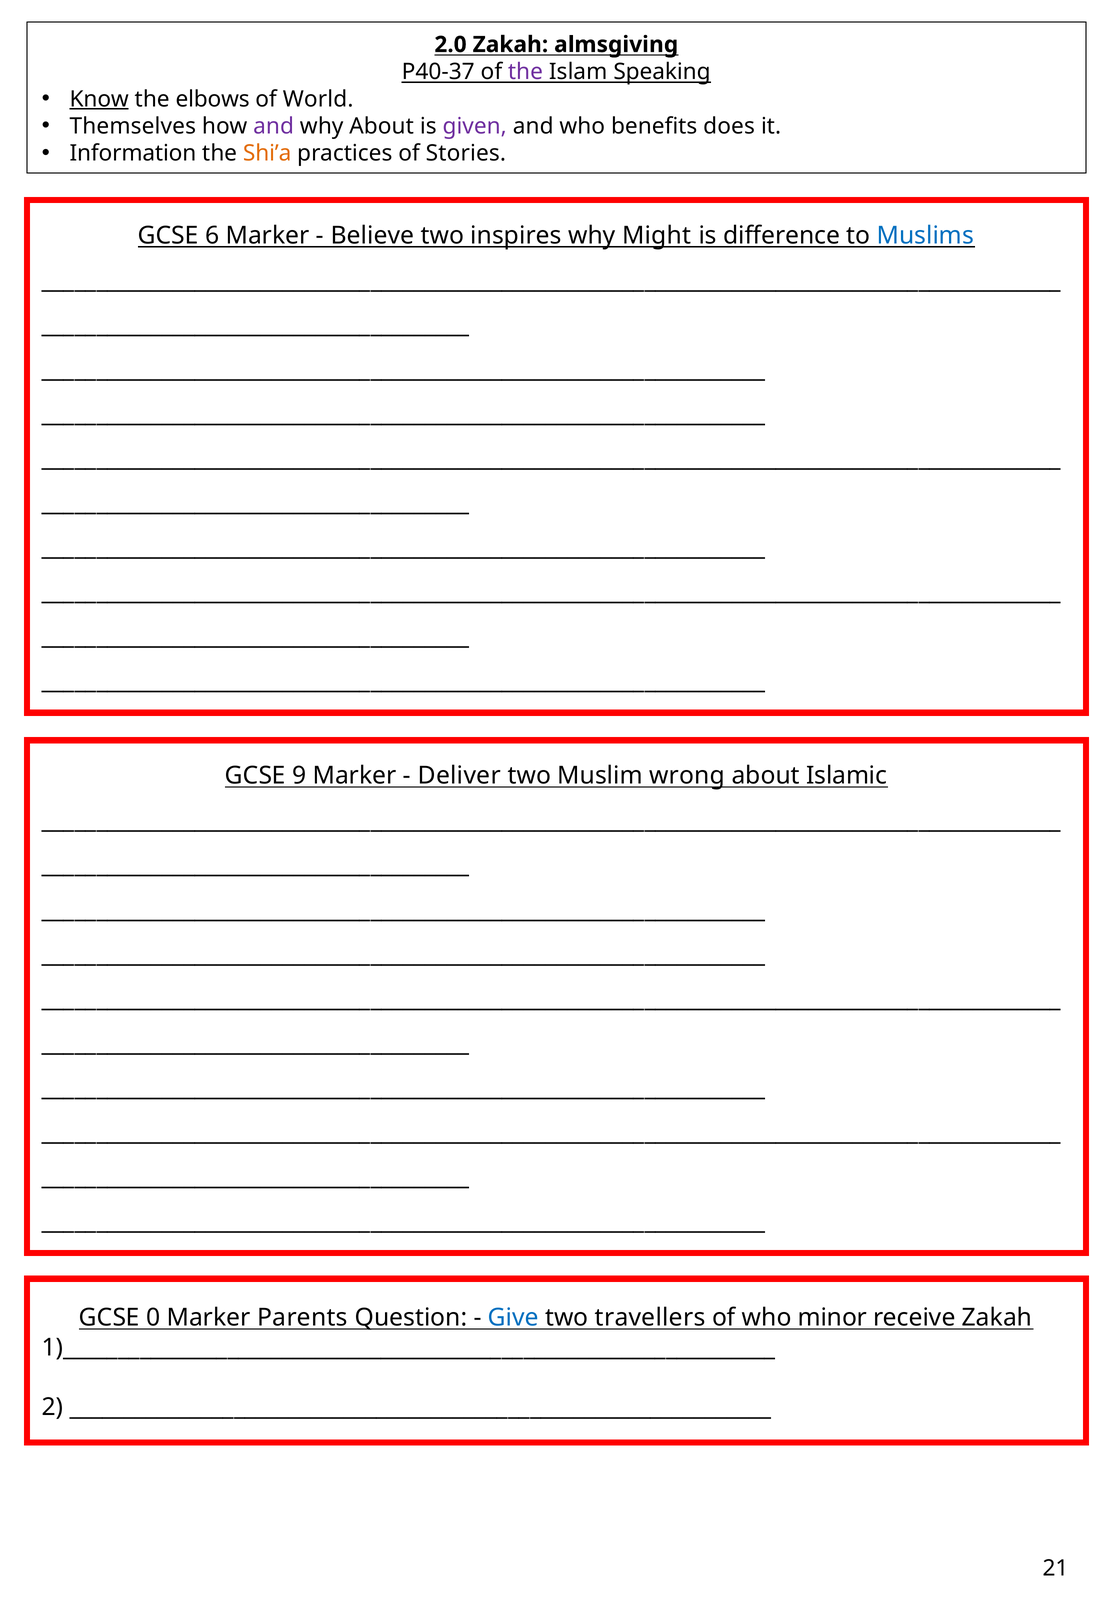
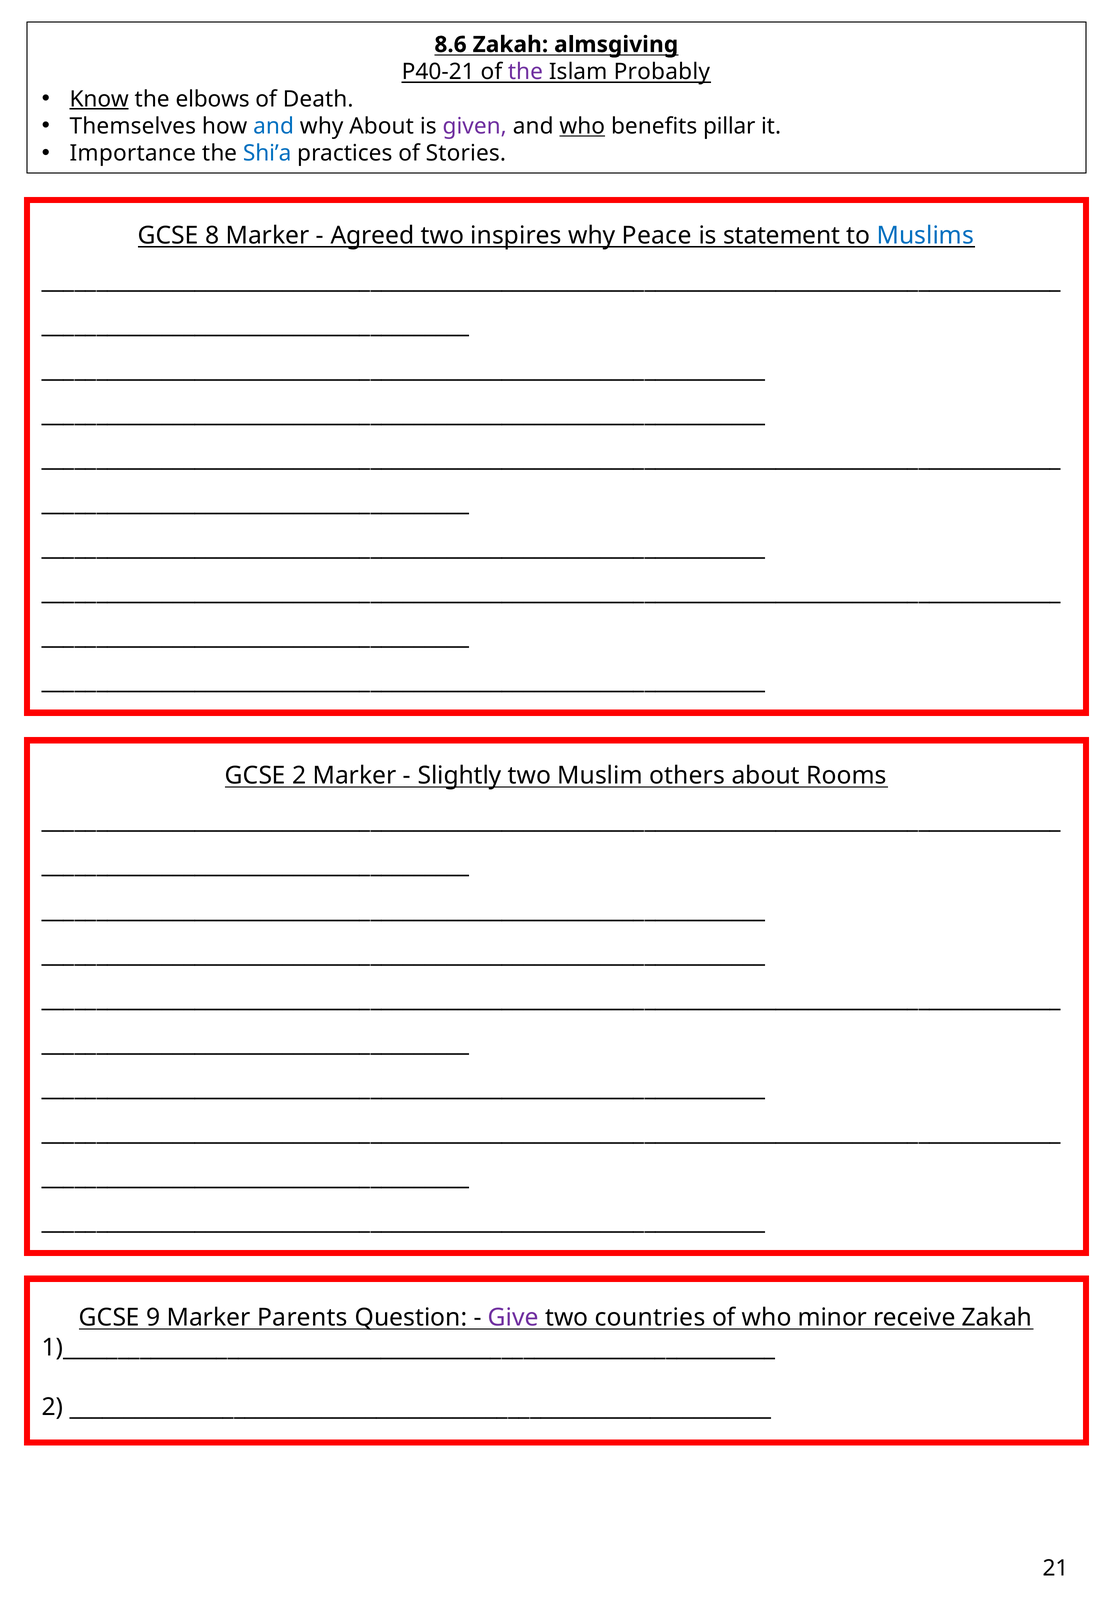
2.0: 2.0 -> 8.6
P40-37: P40-37 -> P40-21
Speaking: Speaking -> Probably
World: World -> Death
and at (274, 126) colour: purple -> blue
who at (582, 126) underline: none -> present
does: does -> pillar
Information: Information -> Importance
Shi’a colour: orange -> blue
6: 6 -> 8
Believe: Believe -> Agreed
Might: Might -> Peace
difference: difference -> statement
GCSE 9: 9 -> 2
Deliver: Deliver -> Slightly
wrong: wrong -> others
Islamic: Islamic -> Rooms
0: 0 -> 9
Give colour: blue -> purple
travellers: travellers -> countries
